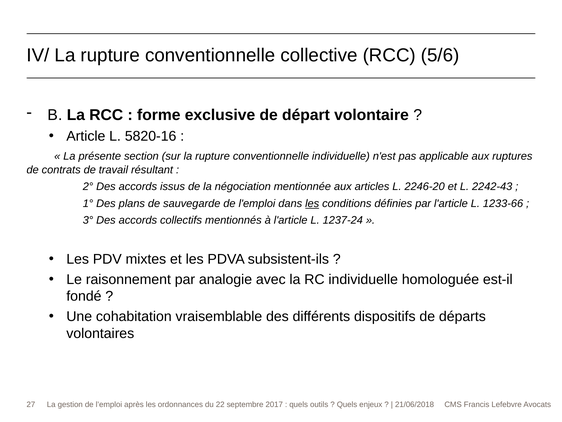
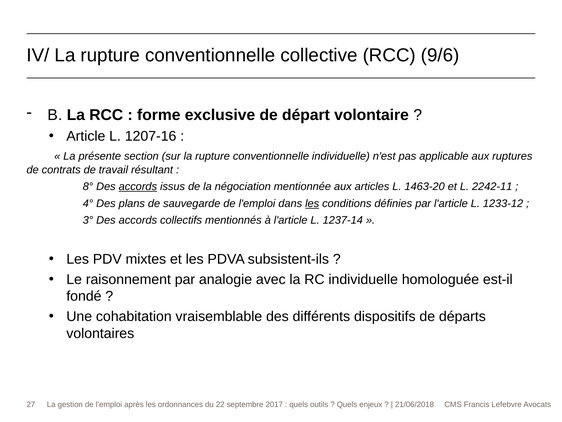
5/6: 5/6 -> 9/6
5820-16: 5820-16 -> 1207-16
2°: 2° -> 8°
accords at (138, 186) underline: none -> present
2246-20: 2246-20 -> 1463-20
2242-43: 2242-43 -> 2242-11
1°: 1° -> 4°
1233-66: 1233-66 -> 1233-12
1237-24: 1237-24 -> 1237-14
